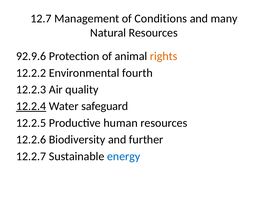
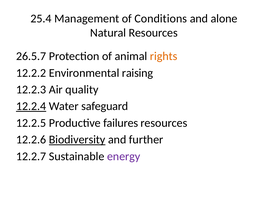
12.7: 12.7 -> 25.4
many: many -> alone
92.9.6: 92.9.6 -> 26.5.7
fourth: fourth -> raising
human: human -> failures
Biodiversity underline: none -> present
energy colour: blue -> purple
